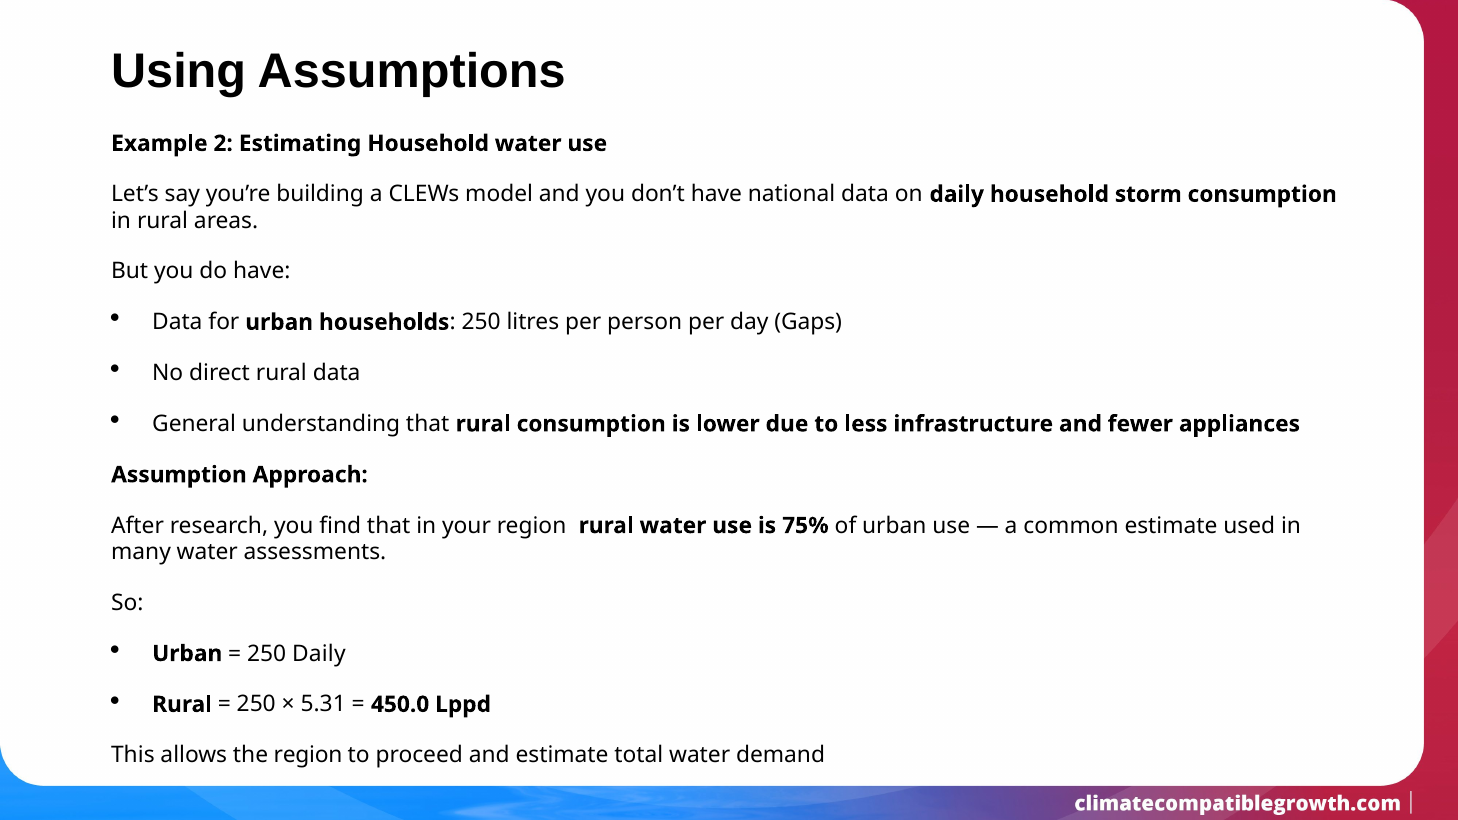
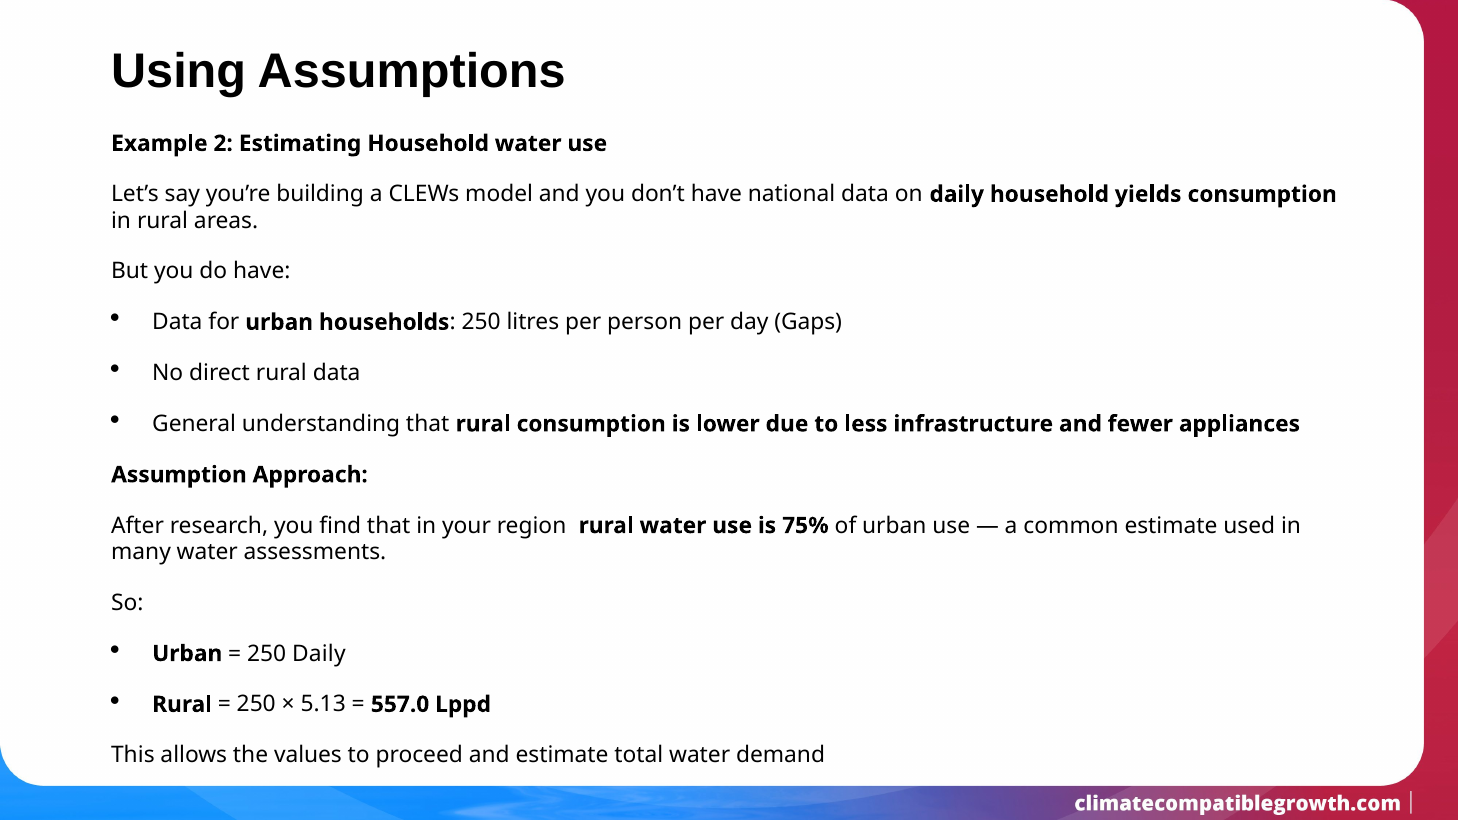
storm: storm -> yields
5.31: 5.31 -> 5.13
450.0: 450.0 -> 557.0
the region: region -> values
